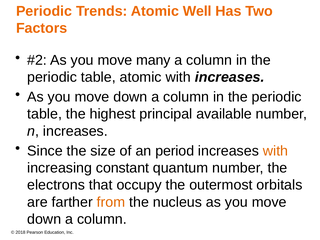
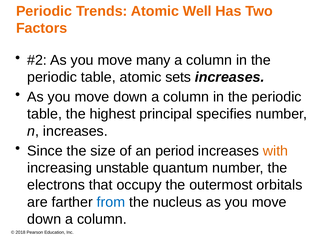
atomic with: with -> sets
available: available -> specifies
constant: constant -> unstable
from colour: orange -> blue
